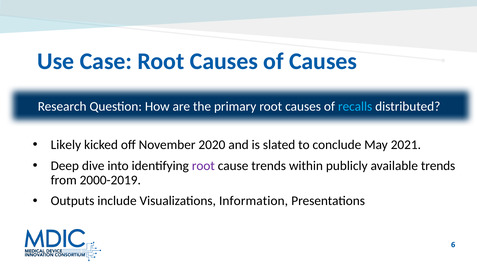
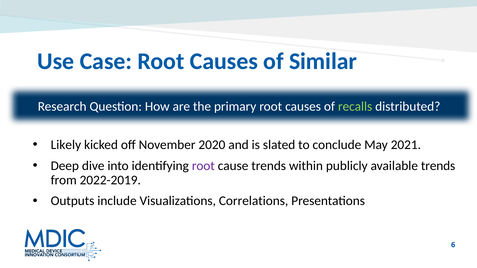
of Causes: Causes -> Similar
recalls colour: light blue -> light green
2000-2019: 2000-2019 -> 2022-2019
Information: Information -> Correlations
